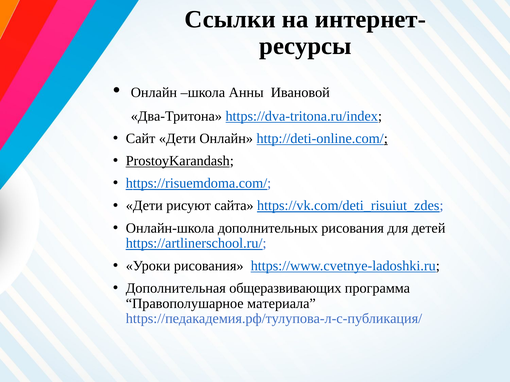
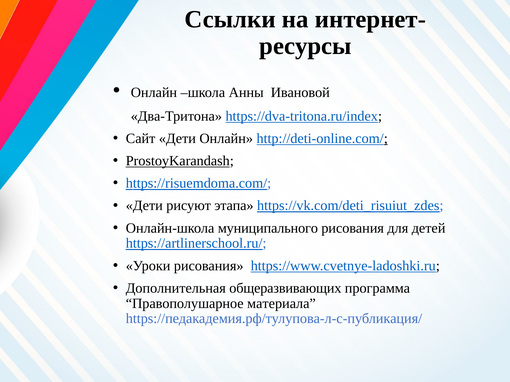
сайта: сайта -> этапа
дополнительных: дополнительных -> муниципального
